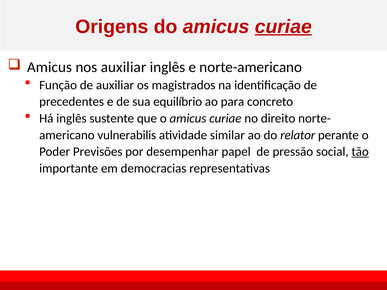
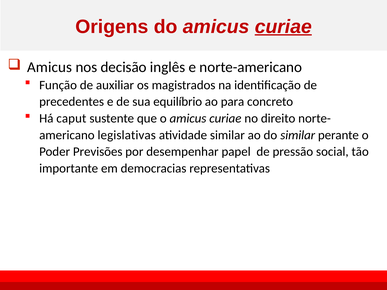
nos auxiliar: auxiliar -> decisão
Há inglês: inglês -> caput
vulnerabilis: vulnerabilis -> legislativas
do relator: relator -> similar
tão underline: present -> none
